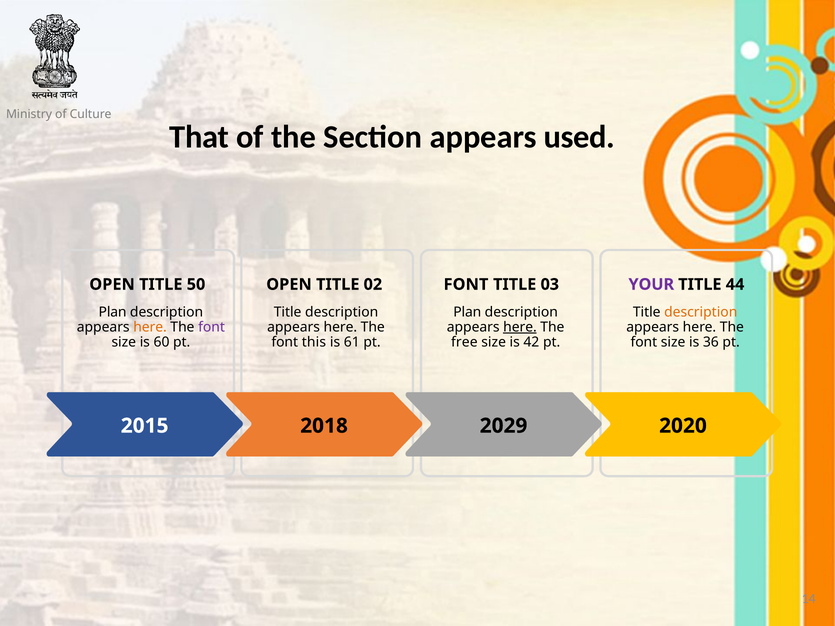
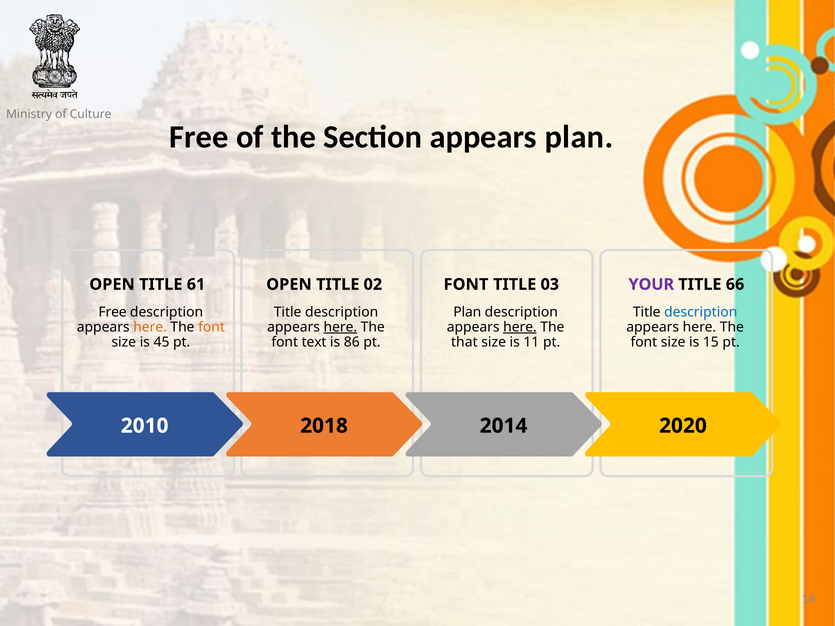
That at (199, 137): That -> Free
appears used: used -> plan
50: 50 -> 61
44: 44 -> 66
Plan at (113, 312): Plan -> Free
description at (701, 312) colour: orange -> blue
font at (212, 327) colour: purple -> orange
here at (340, 327) underline: none -> present
60: 60 -> 45
this: this -> text
61: 61 -> 86
free: free -> that
42: 42 -> 11
36: 36 -> 15
2015: 2015 -> 2010
2029: 2029 -> 2014
